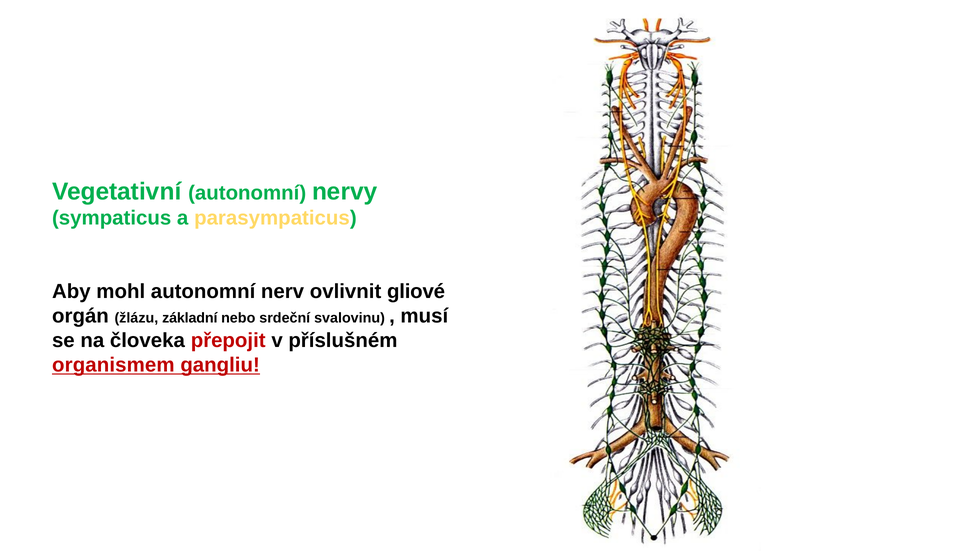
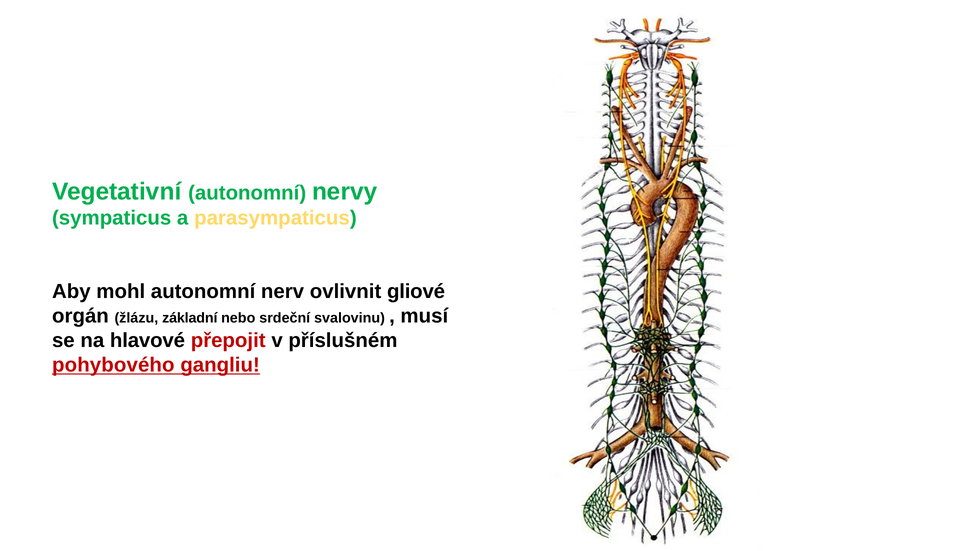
človeka: človeka -> hlavové
organismem: organismem -> pohybového
